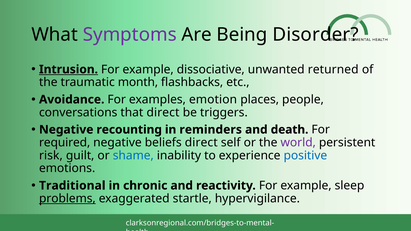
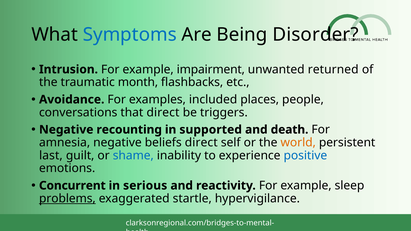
Symptoms colour: purple -> blue
Intrusion underline: present -> none
dissociative: dissociative -> impairment
emotion: emotion -> included
reminders: reminders -> supported
required: required -> amnesia
world colour: purple -> orange
risk: risk -> last
Traditional: Traditional -> Concurrent
chronic: chronic -> serious
